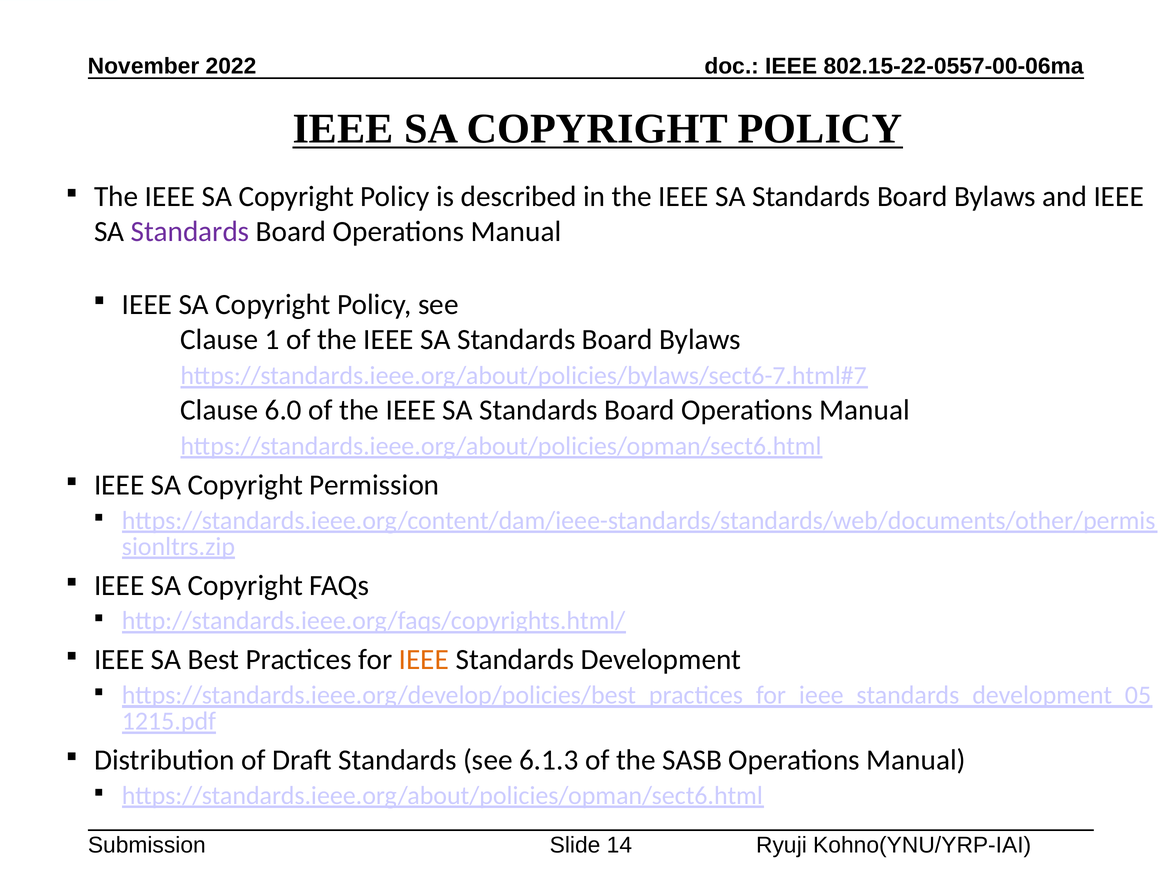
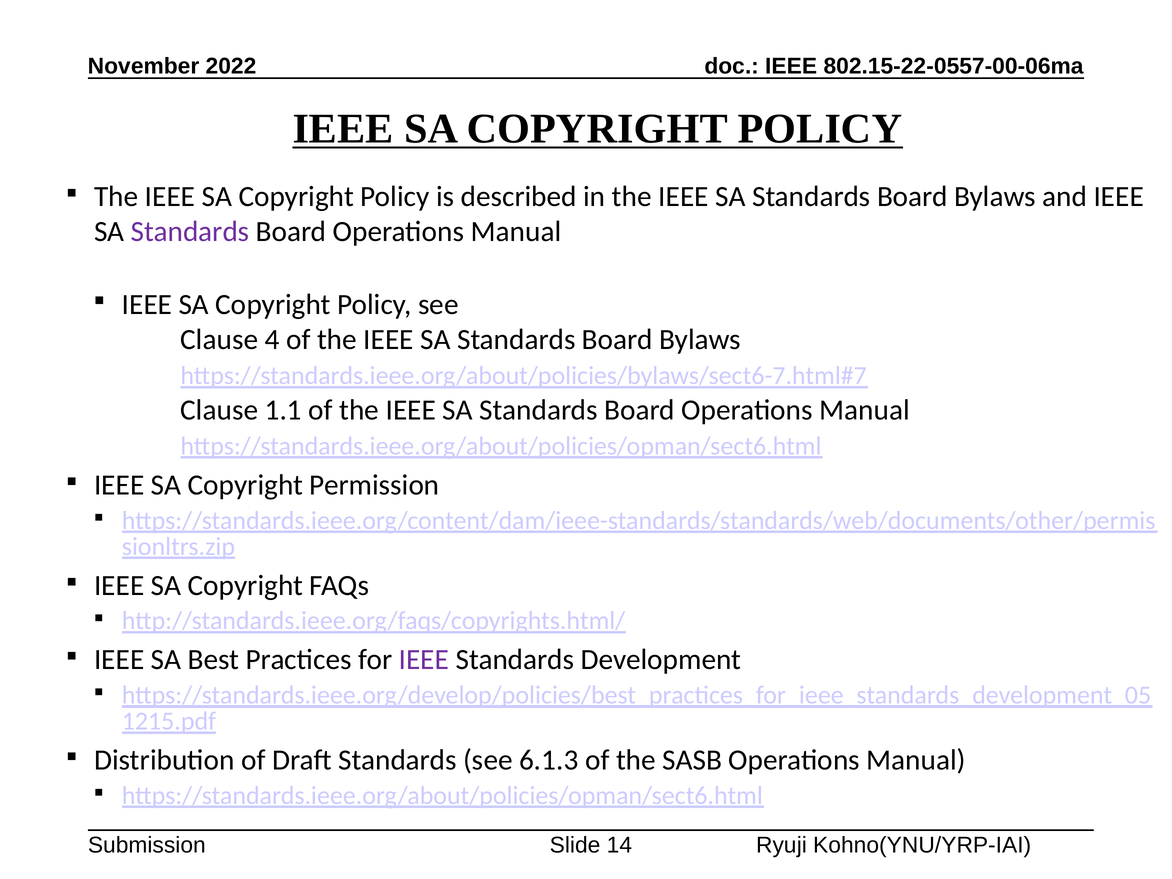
1: 1 -> 4
6.0: 6.0 -> 1.1
IEEE at (424, 660) colour: orange -> purple
